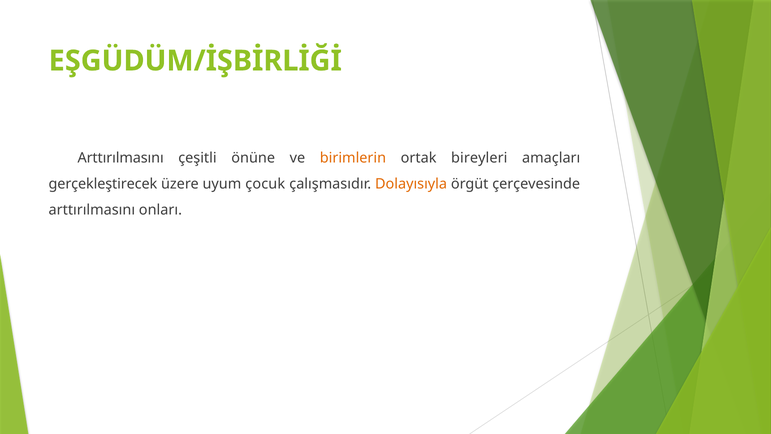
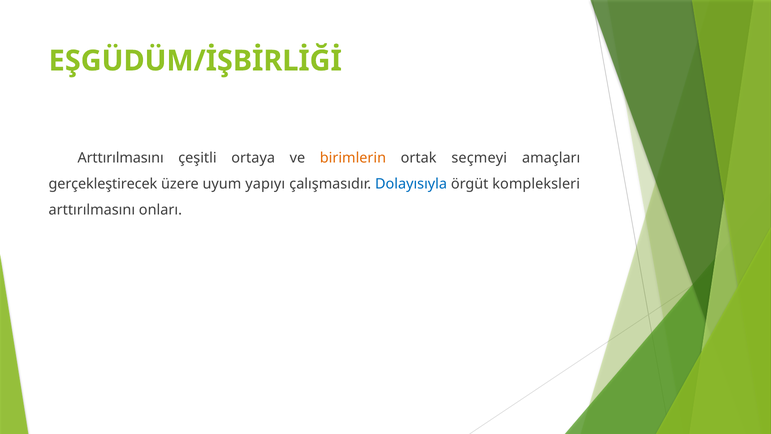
önüne: önüne -> ortaya
bireyleri: bireyleri -> seçmeyi
çocuk: çocuk -> yapıyı
Dolayısıyla colour: orange -> blue
çerçevesinde: çerçevesinde -> kompleksleri
